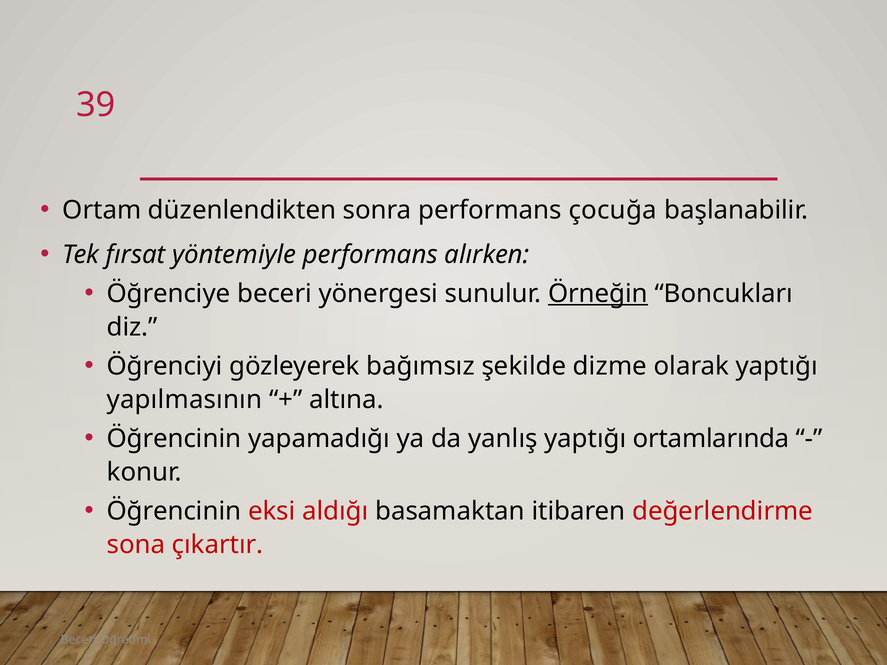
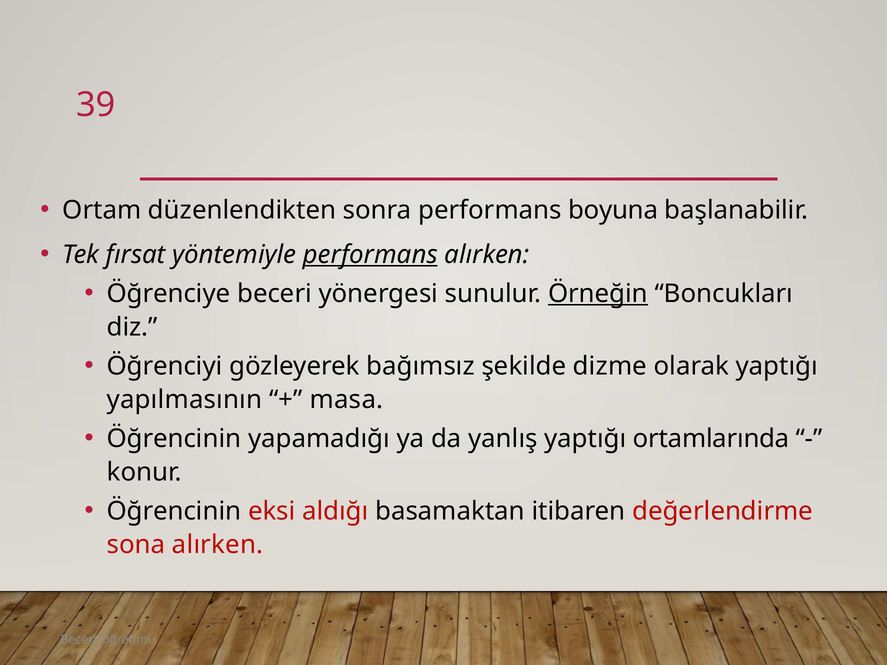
çocuğa: çocuğa -> boyuna
performans at (370, 255) underline: none -> present
altına: altına -> masa
sona çıkartır: çıkartır -> alırken
